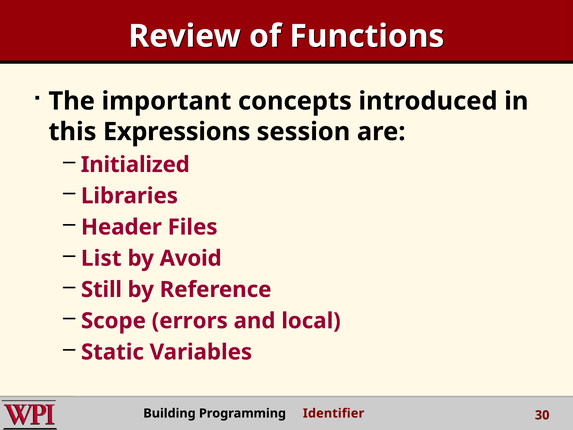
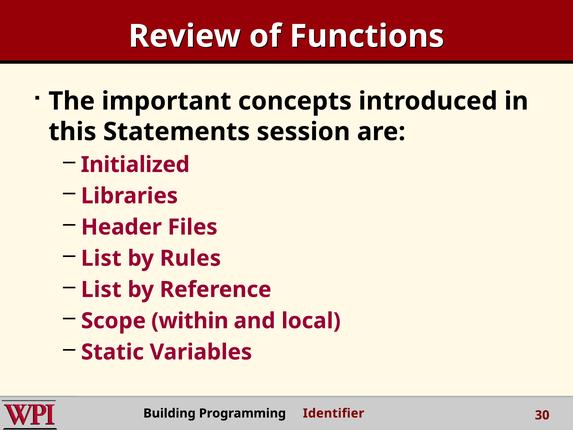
Expressions: Expressions -> Statements
Avoid: Avoid -> Rules
Still at (101, 289): Still -> List
errors: errors -> within
